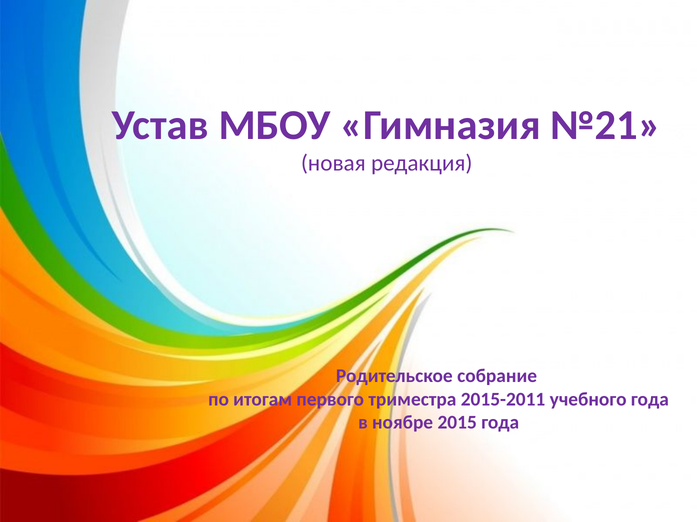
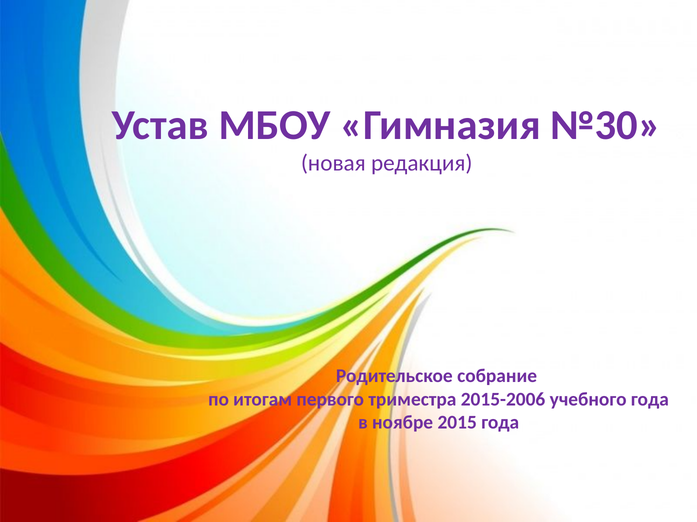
№21: №21 -> №30
2015-2011: 2015-2011 -> 2015-2006
